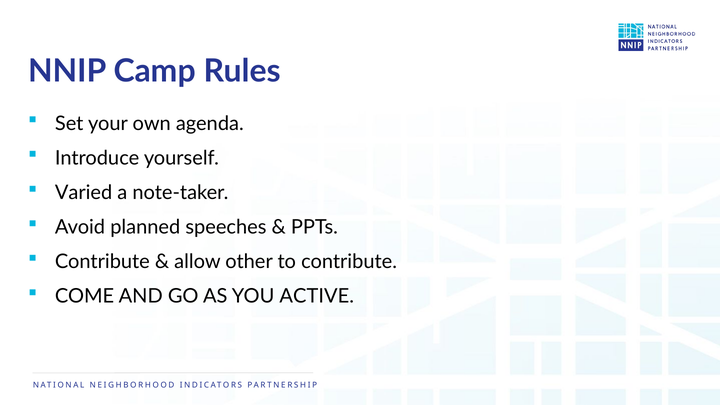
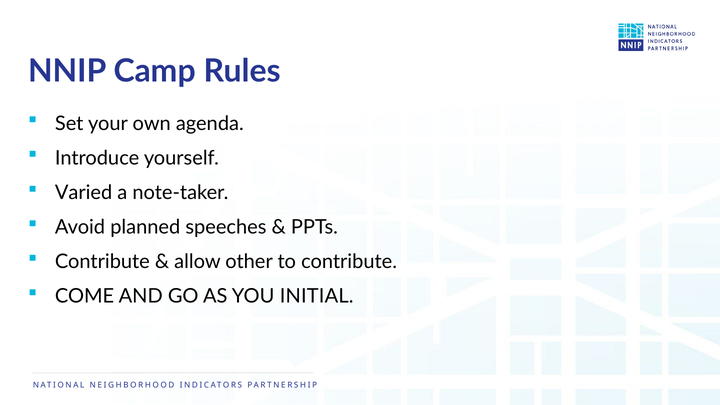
ACTIVE: ACTIVE -> INITIAL
